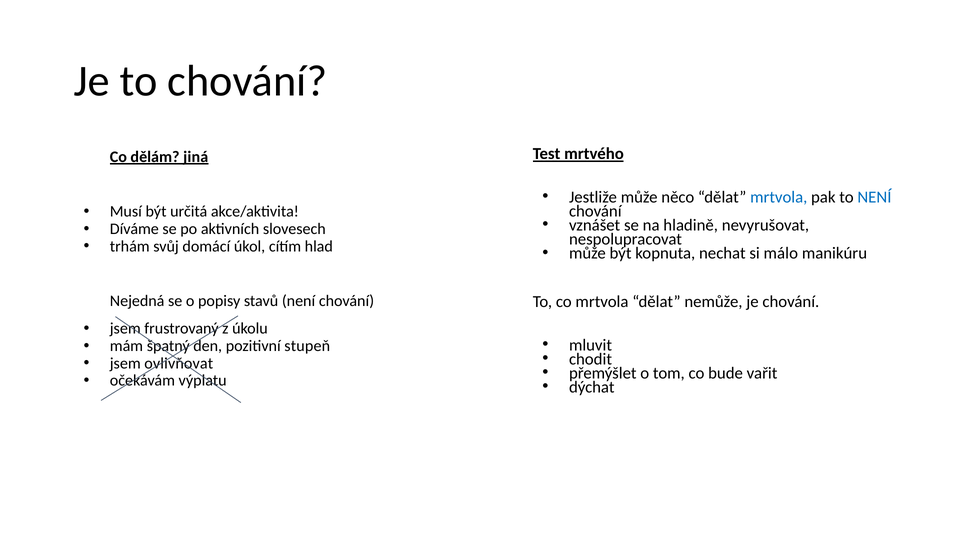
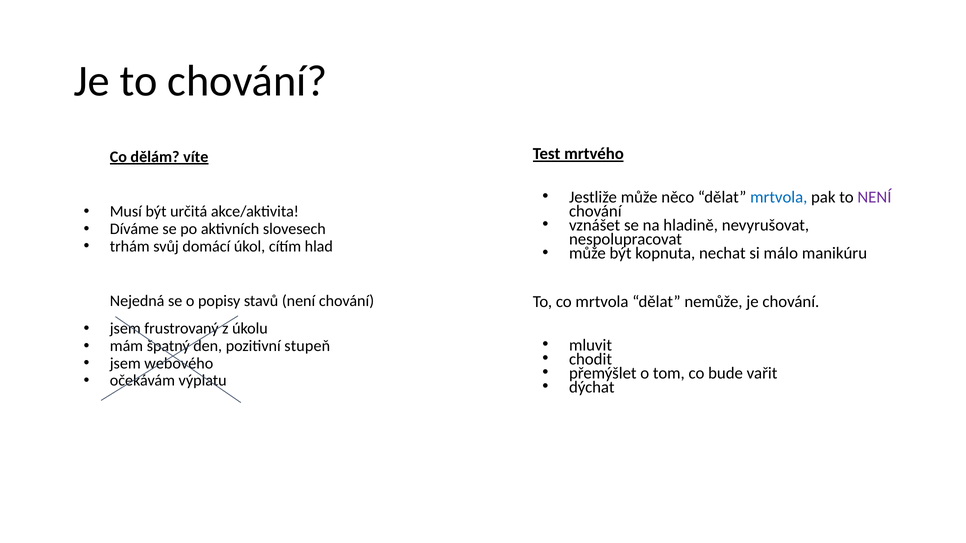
jiná: jiná -> víte
NENÍ at (874, 197) colour: blue -> purple
ovlivňovat: ovlivňovat -> webového
